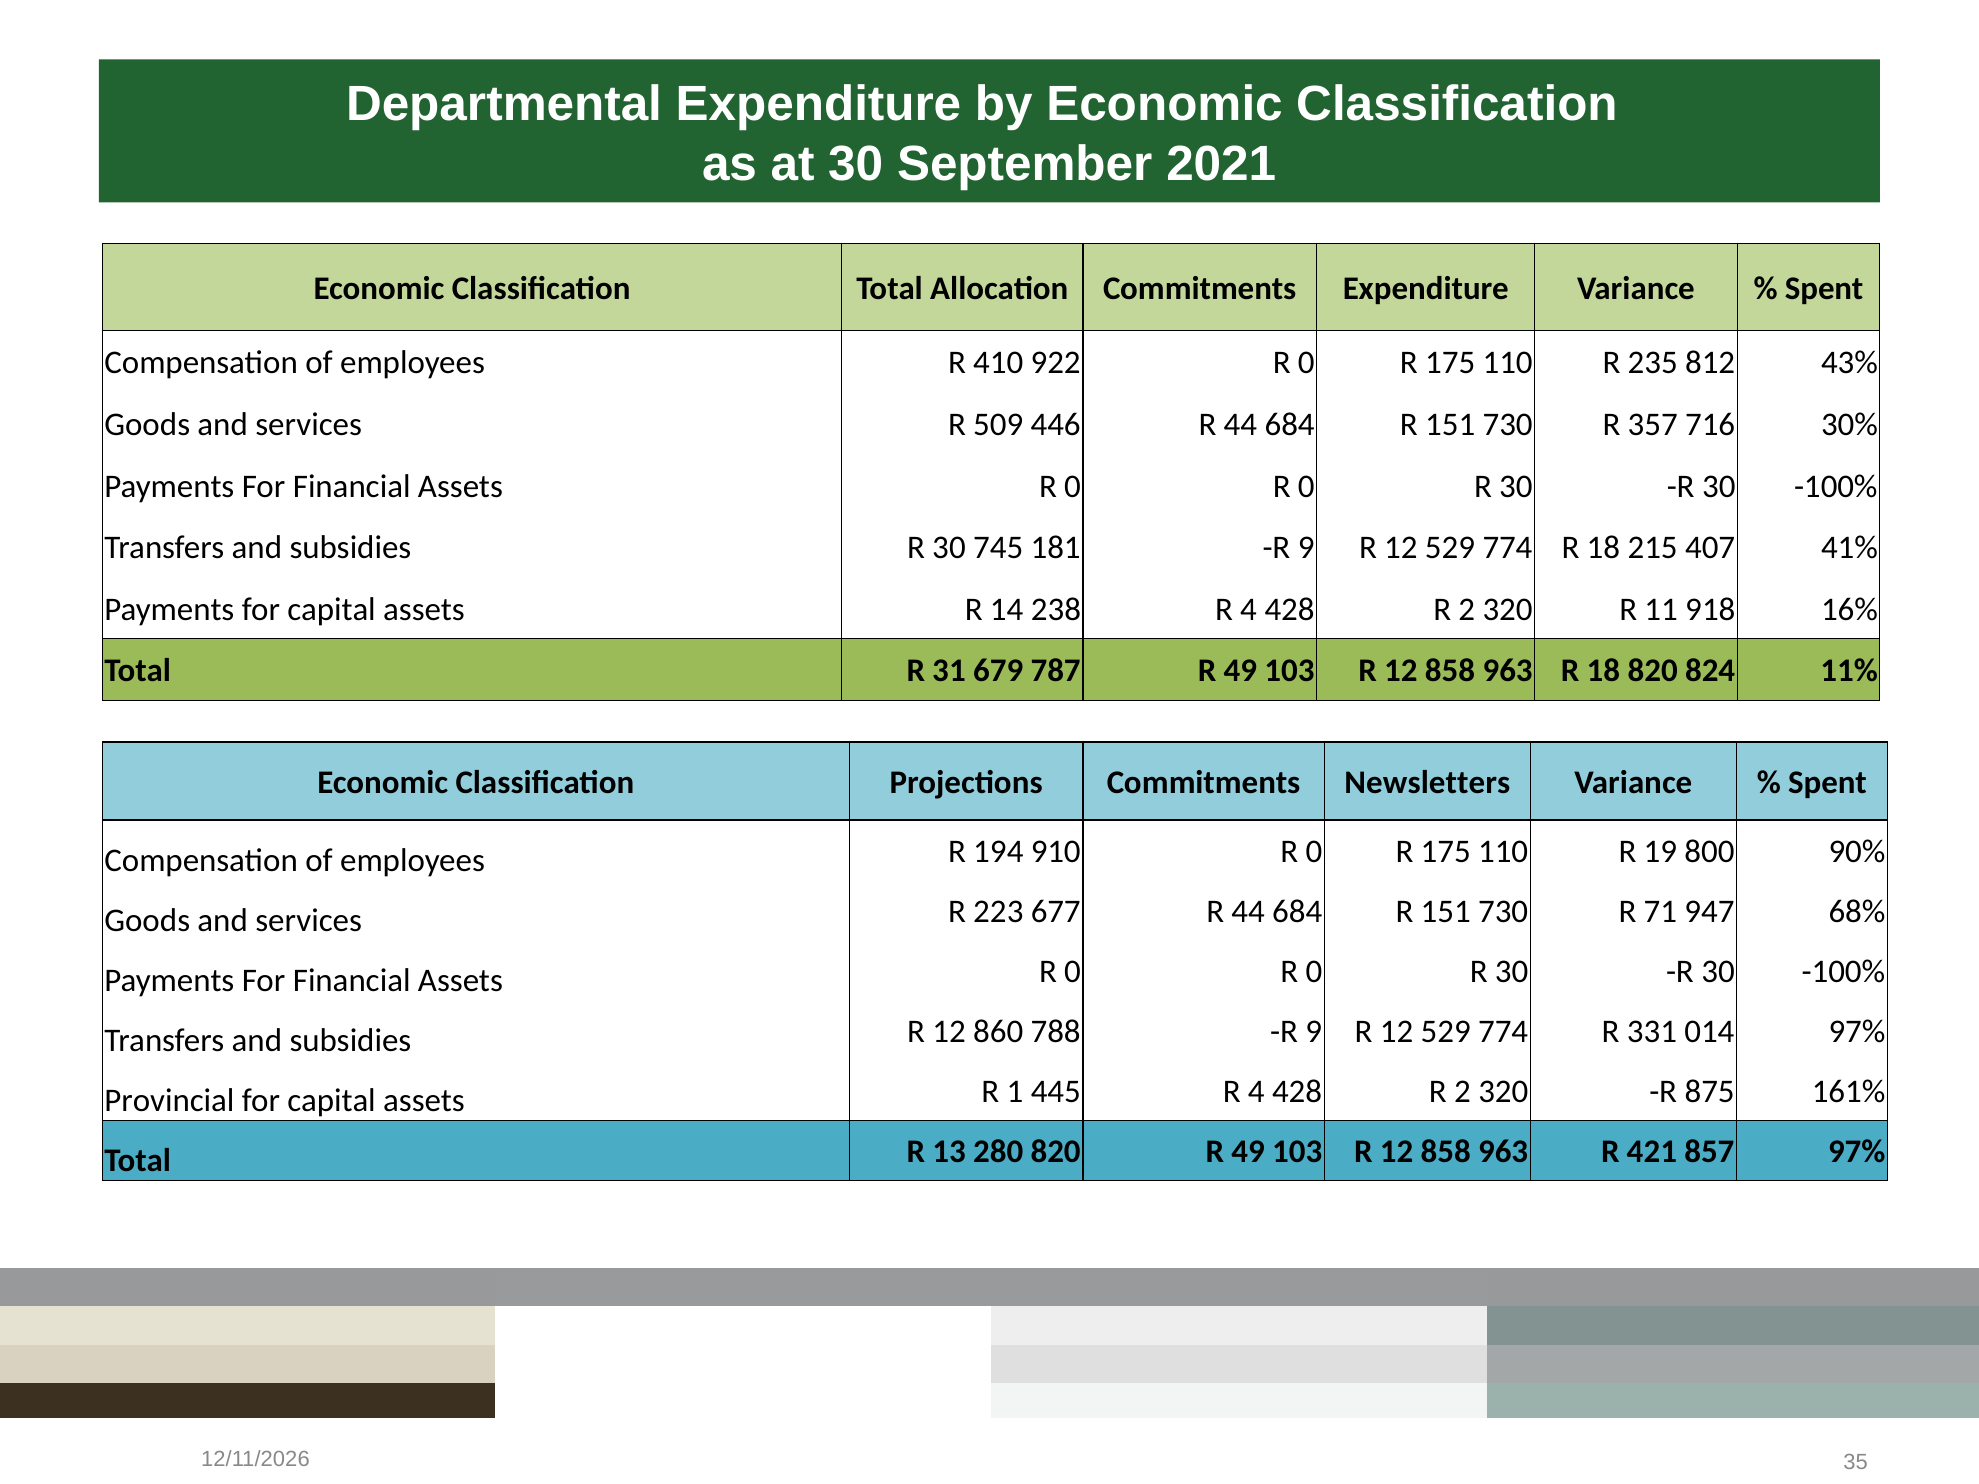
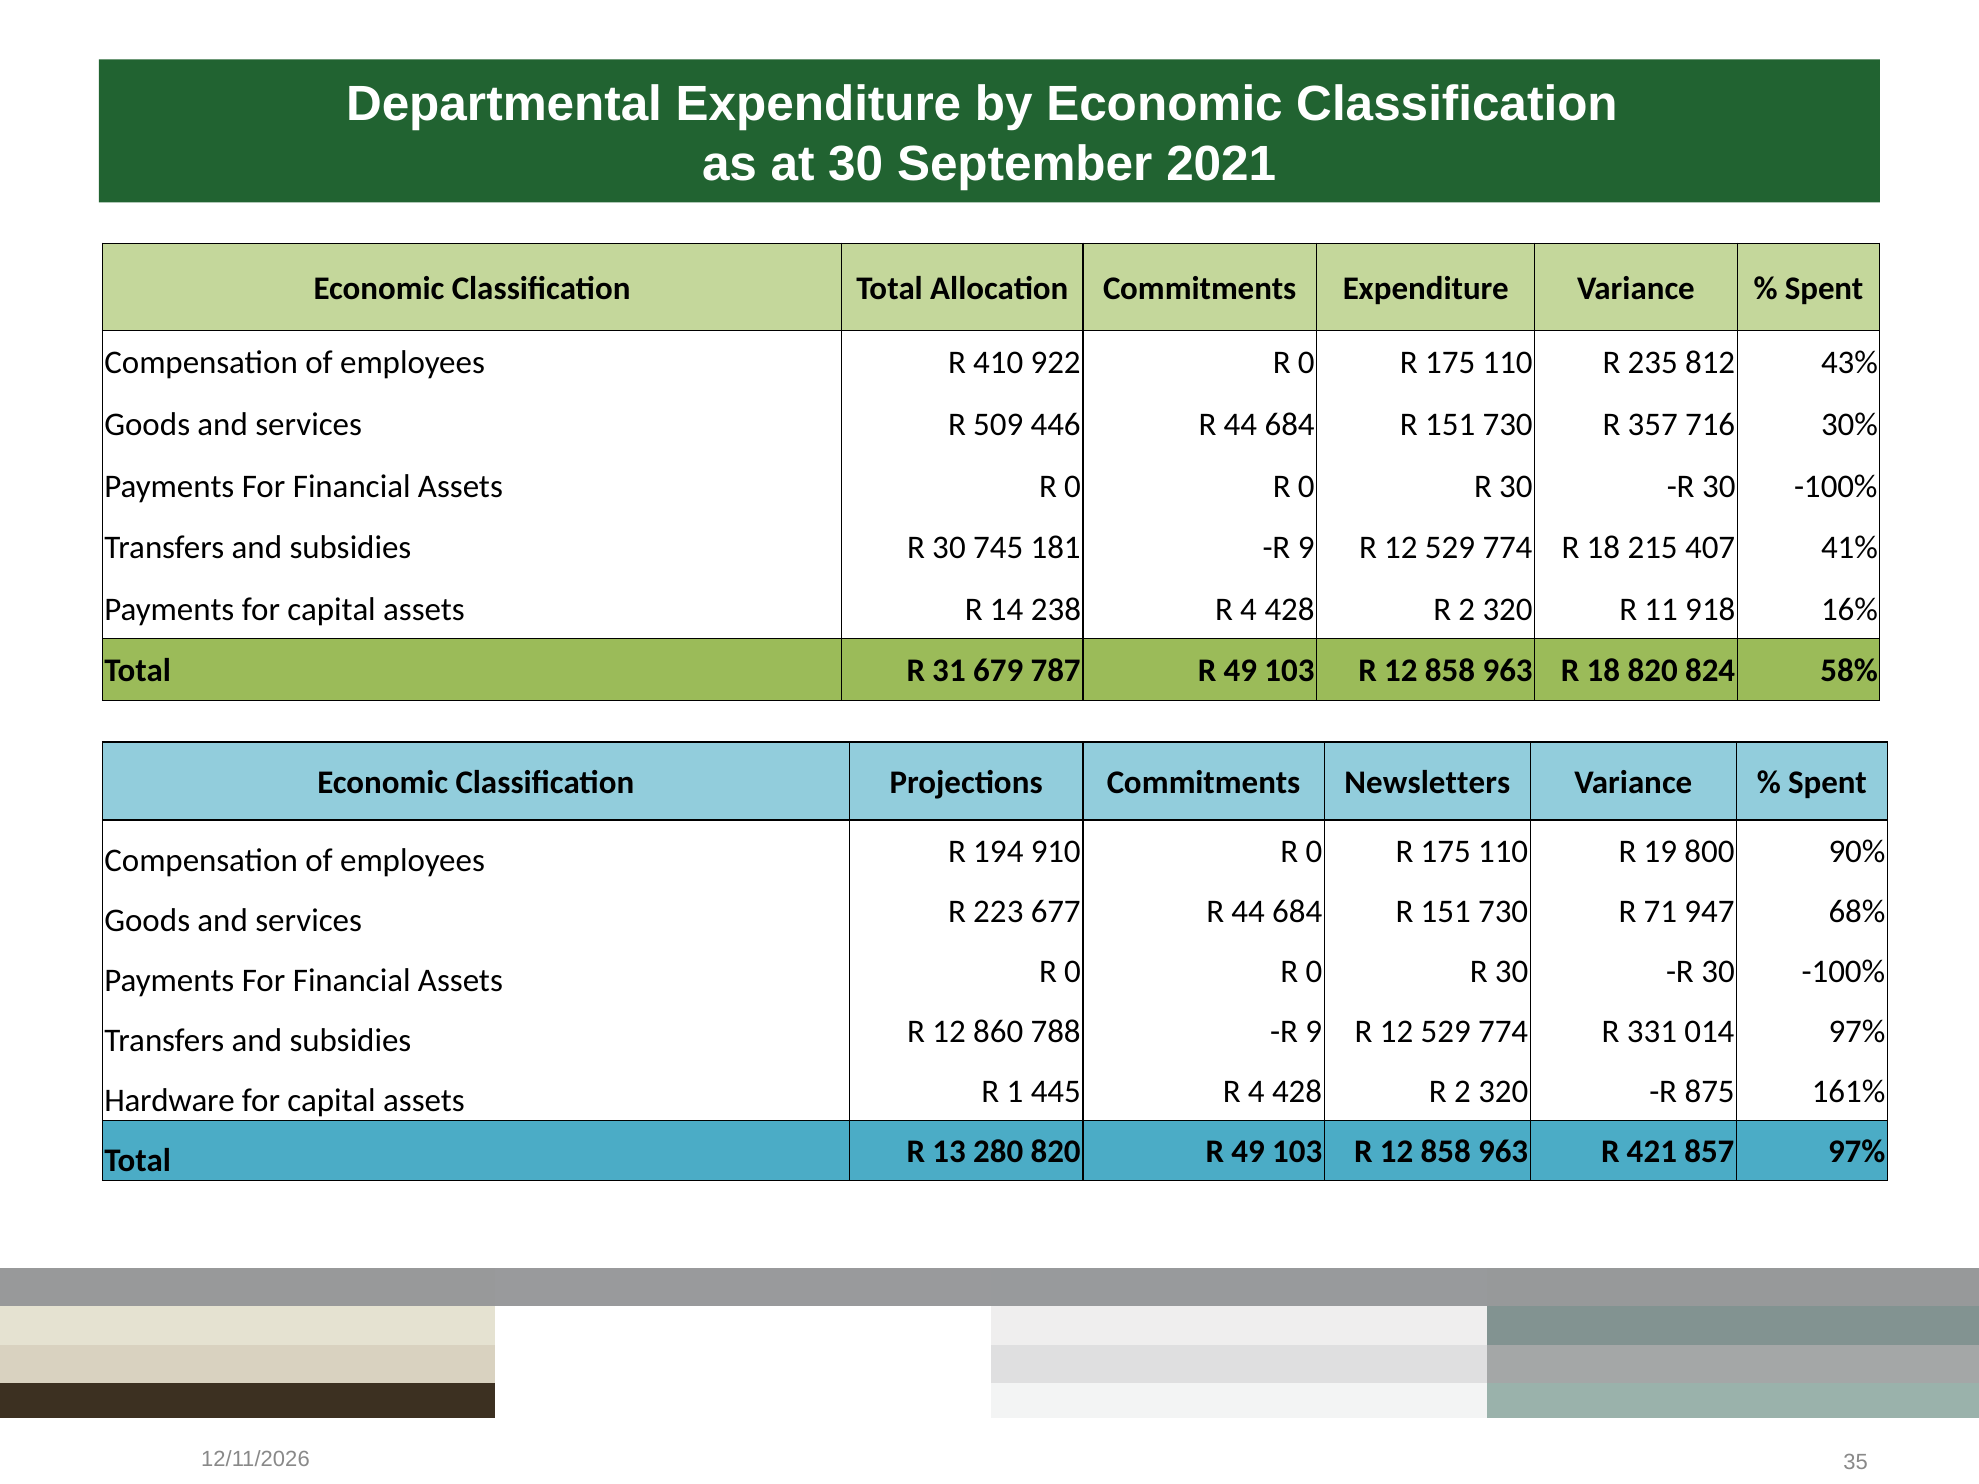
11%: 11% -> 58%
Provincial: Provincial -> Hardware
